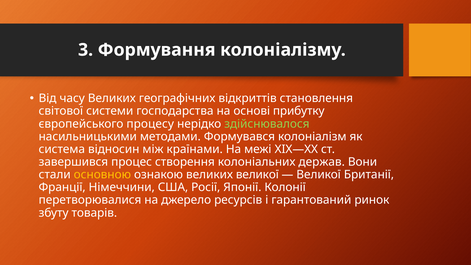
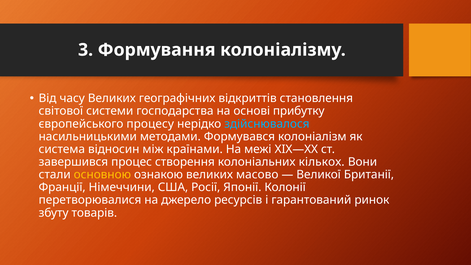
здійснювалося colour: light green -> light blue
держав: держав -> кількох
великих великої: великої -> масово
